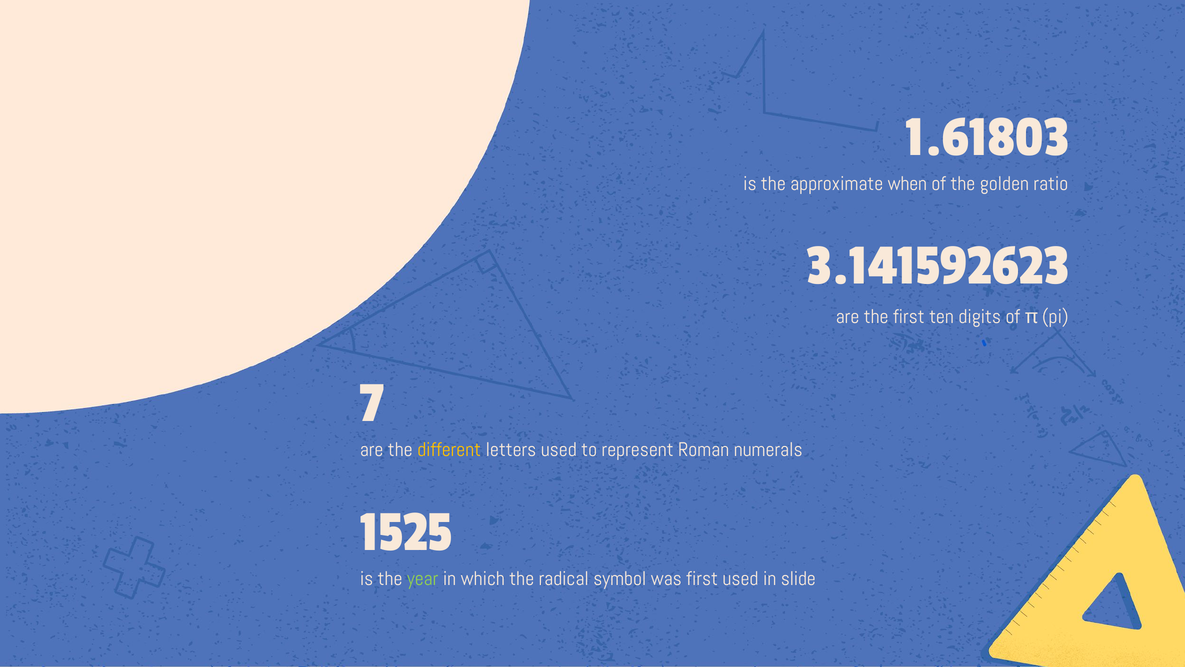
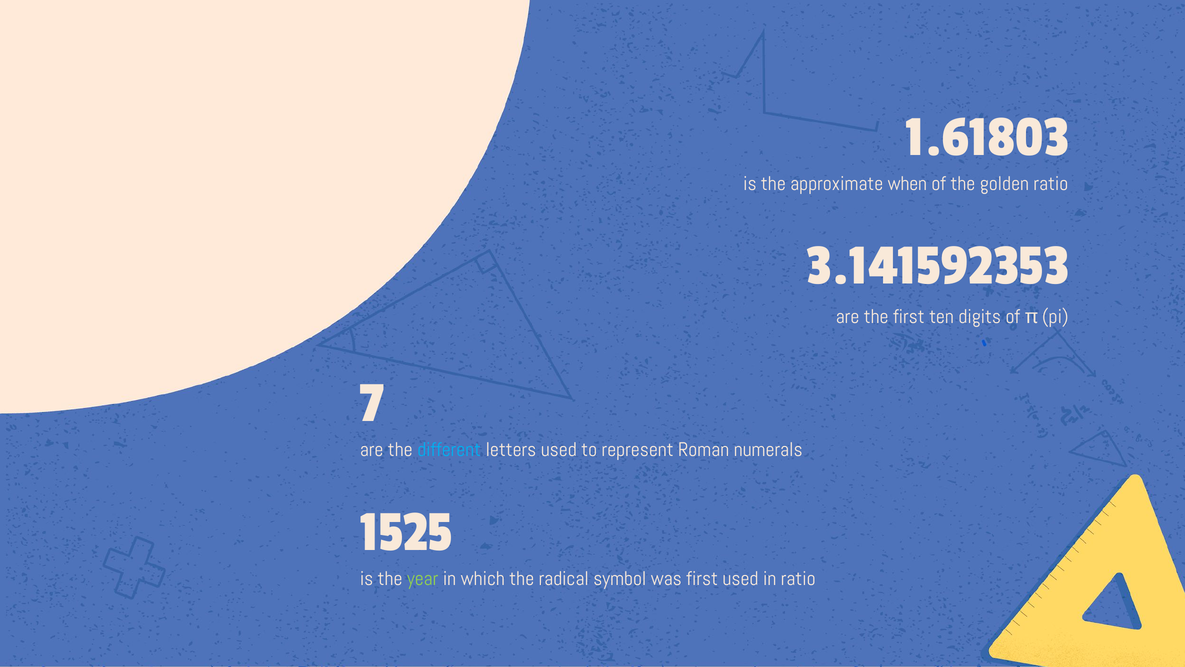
3.141592623: 3.141592623 -> 3.141592353
different colour: yellow -> light blue
in slide: slide -> ratio
